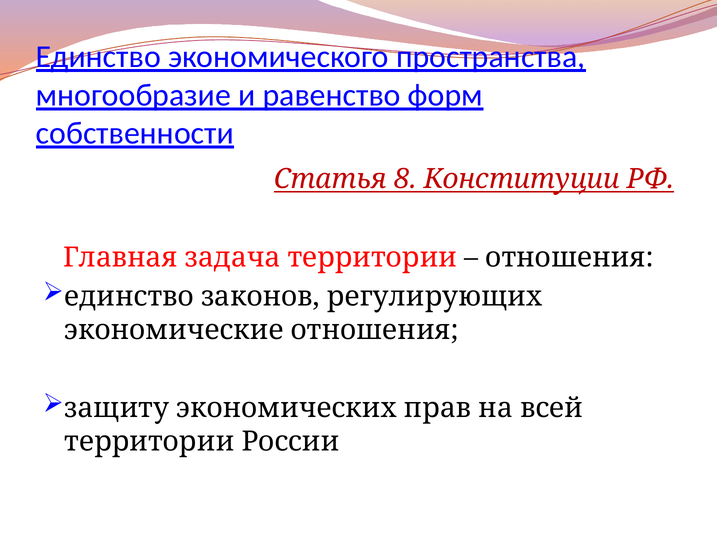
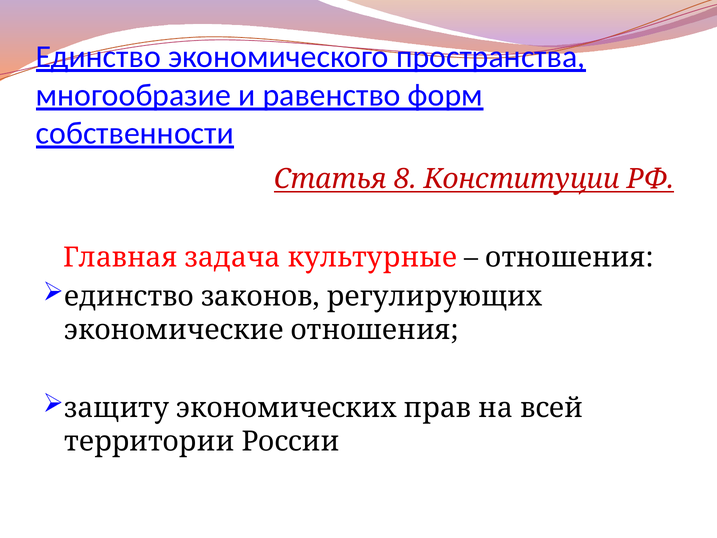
задача территории: территории -> культурные
